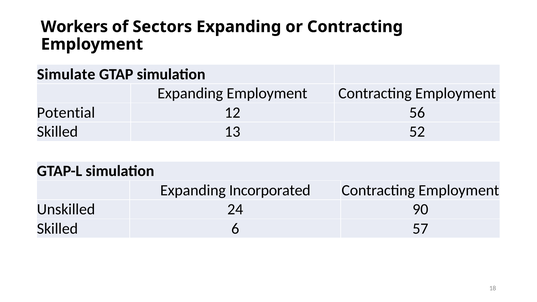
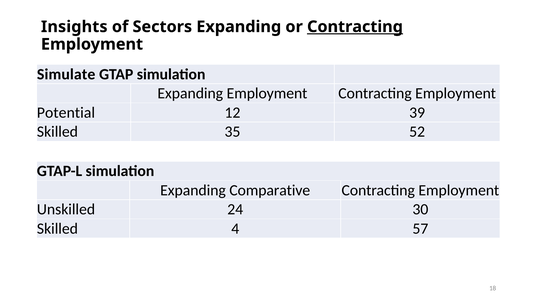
Workers: Workers -> Insights
Contracting at (355, 27) underline: none -> present
56: 56 -> 39
13: 13 -> 35
Incorporated: Incorporated -> Comparative
90: 90 -> 30
6: 6 -> 4
